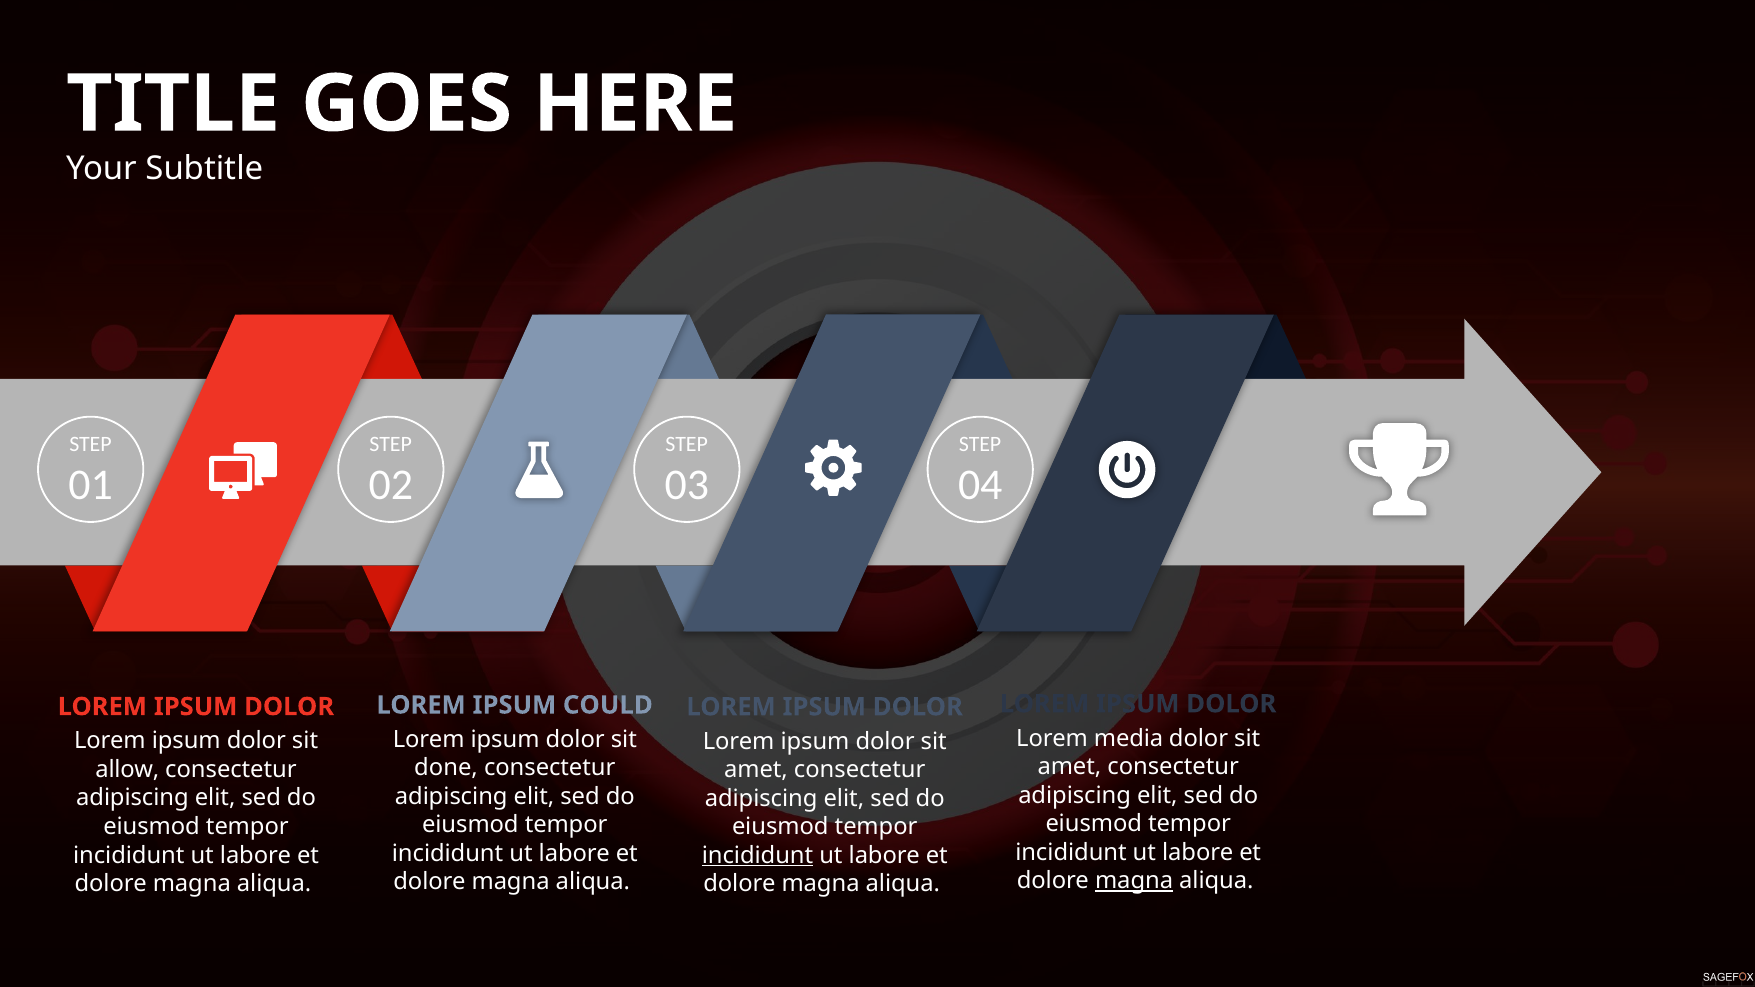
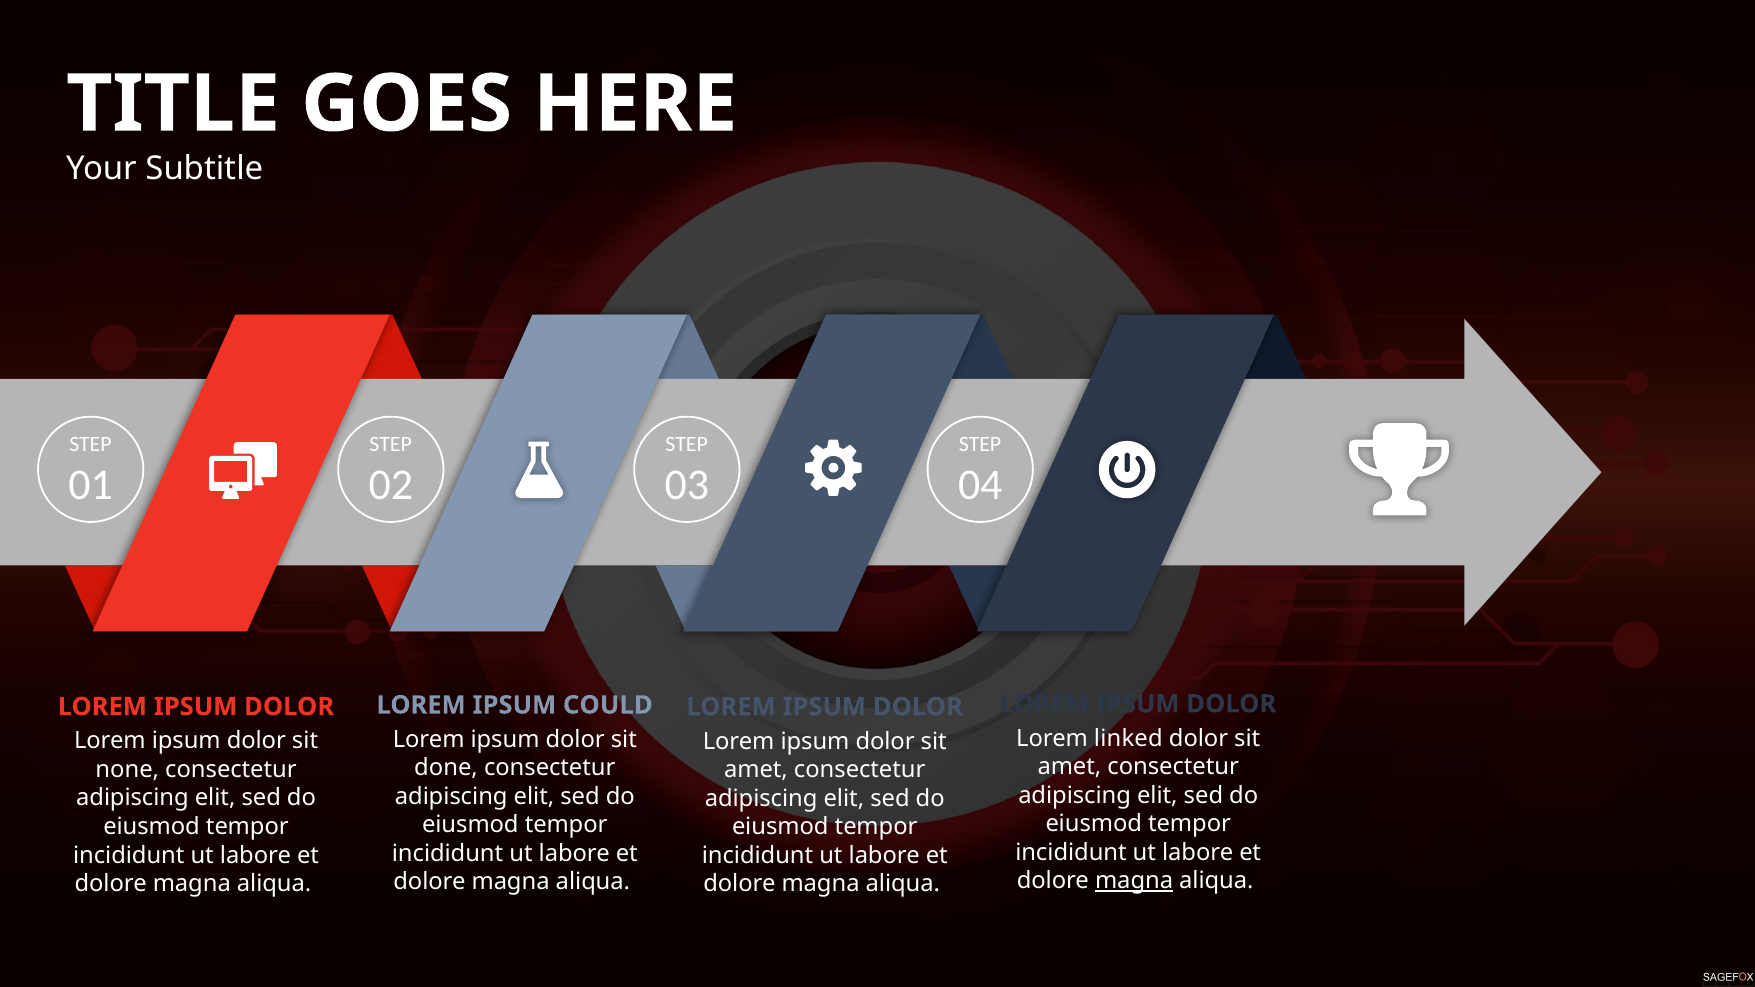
media: media -> linked
allow: allow -> none
incididunt at (758, 856) underline: present -> none
